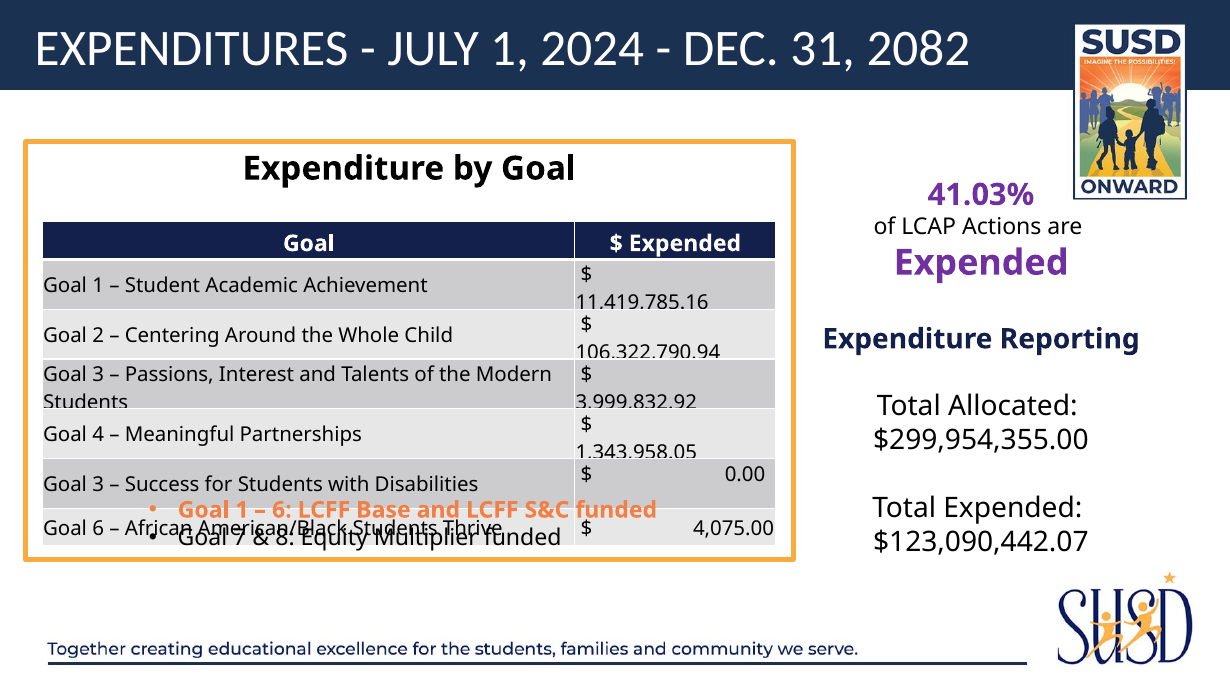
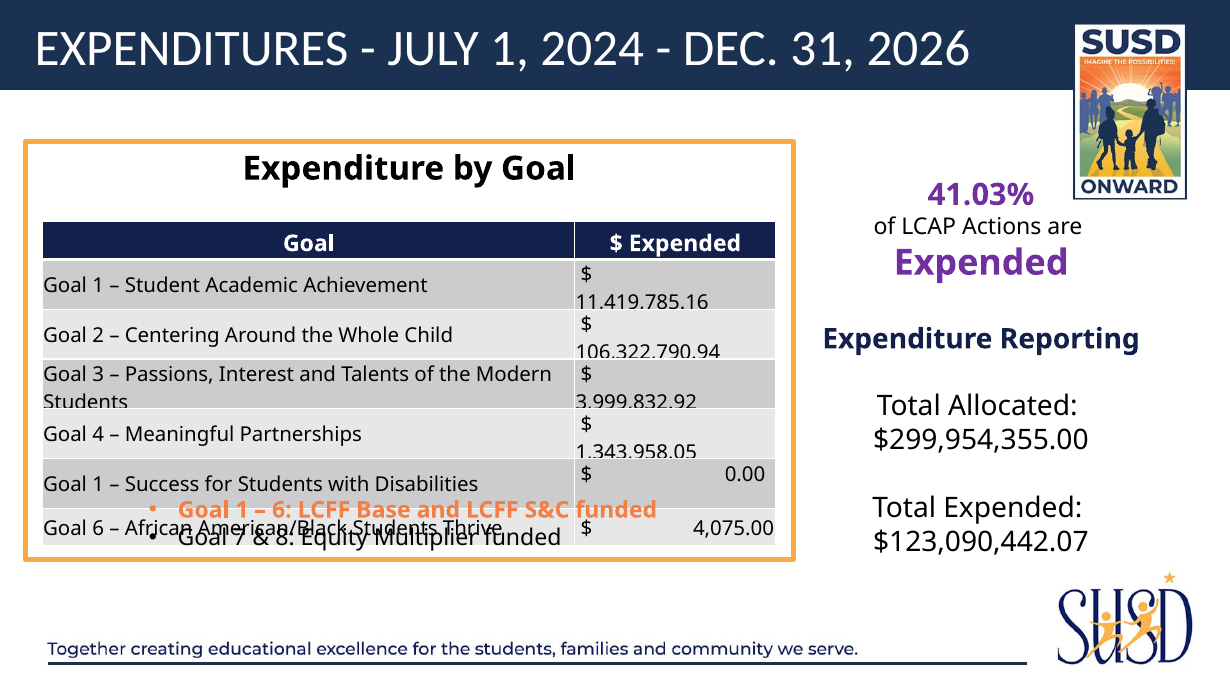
2082: 2082 -> 2026
3 at (98, 485): 3 -> 1
